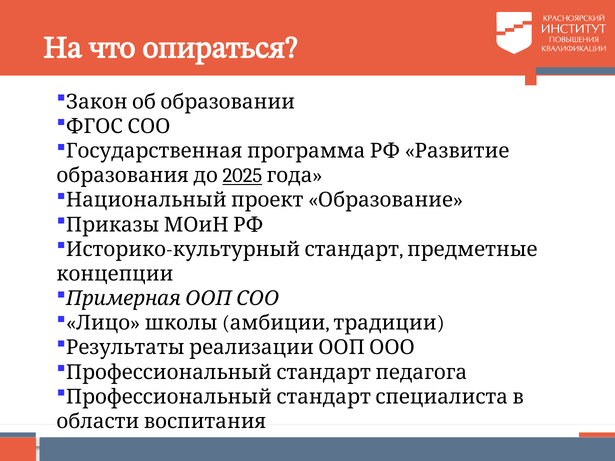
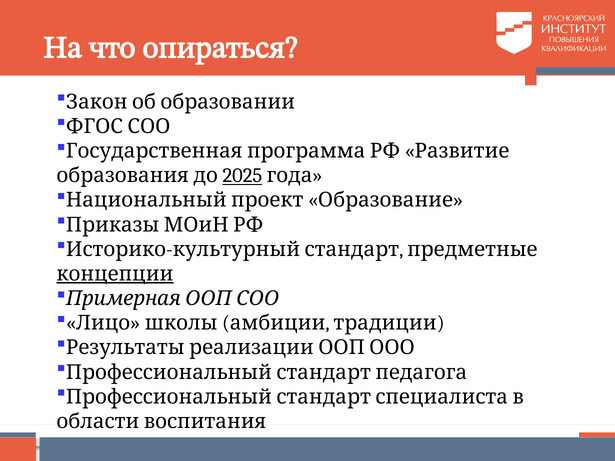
концепции underline: none -> present
